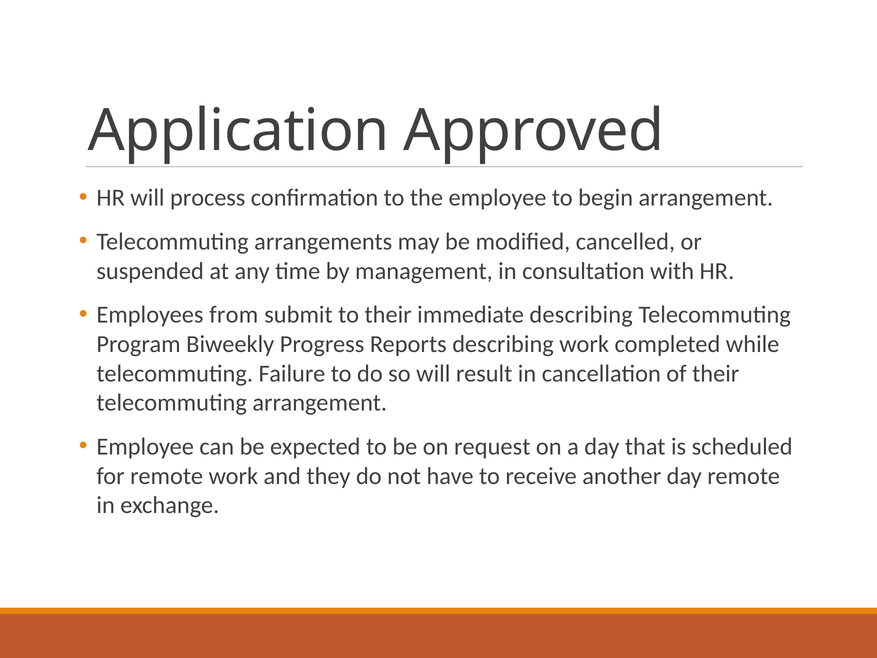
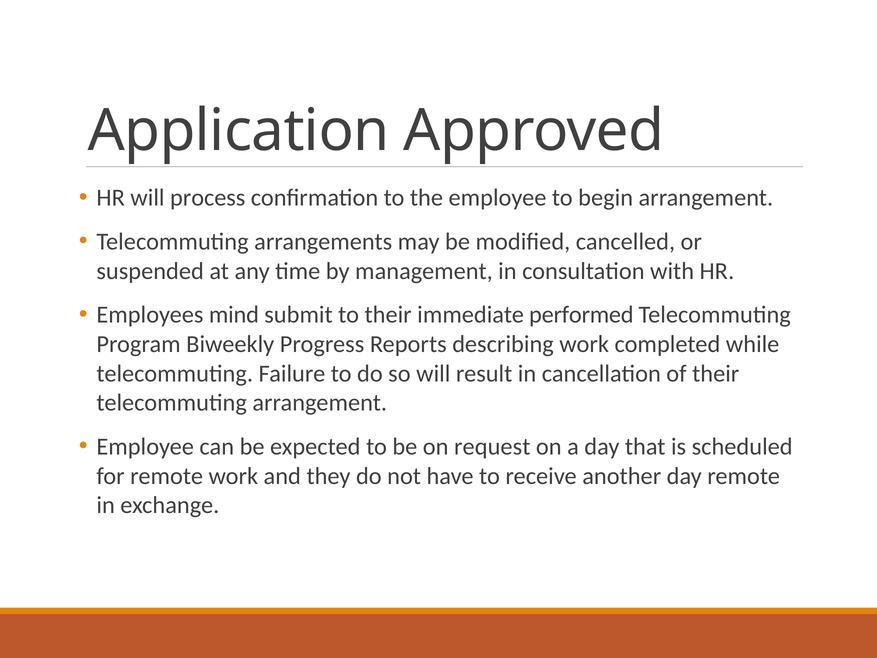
from: from -> mind
immediate describing: describing -> performed
